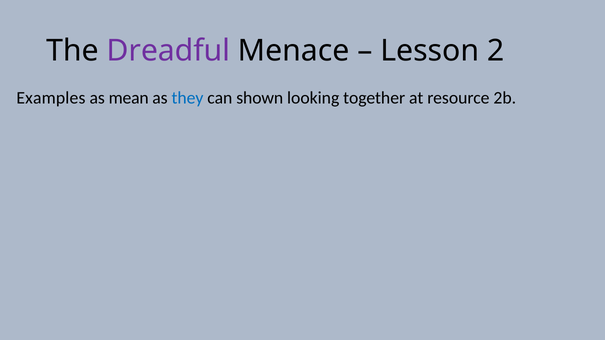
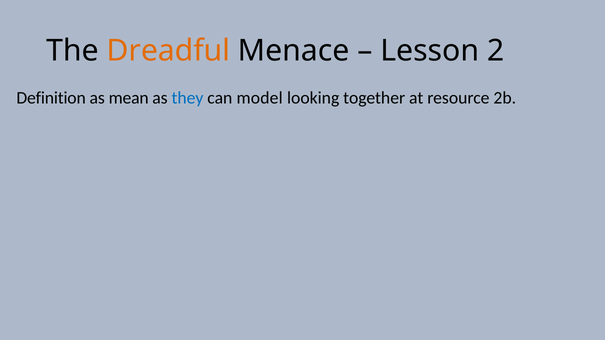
Dreadful colour: purple -> orange
Examples: Examples -> Definition
shown: shown -> model
